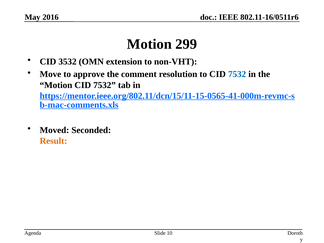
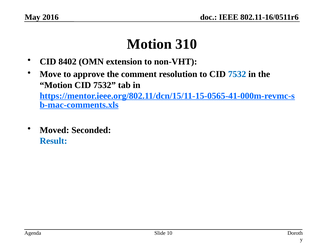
299: 299 -> 310
3532: 3532 -> 8402
Result colour: orange -> blue
